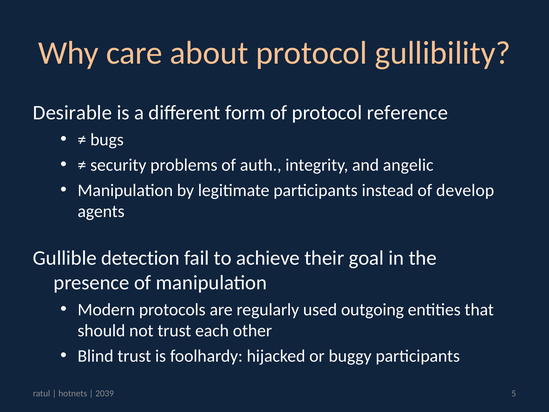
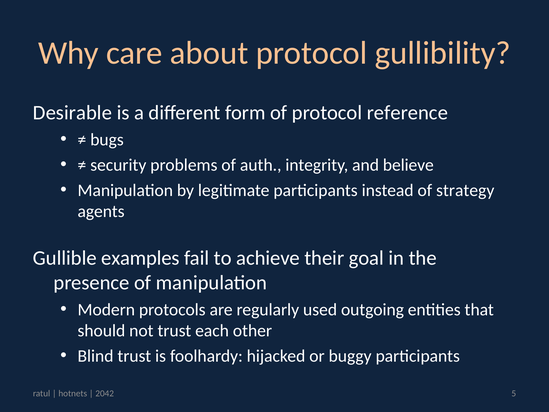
angelic: angelic -> believe
develop: develop -> strategy
detection: detection -> examples
2039: 2039 -> 2042
